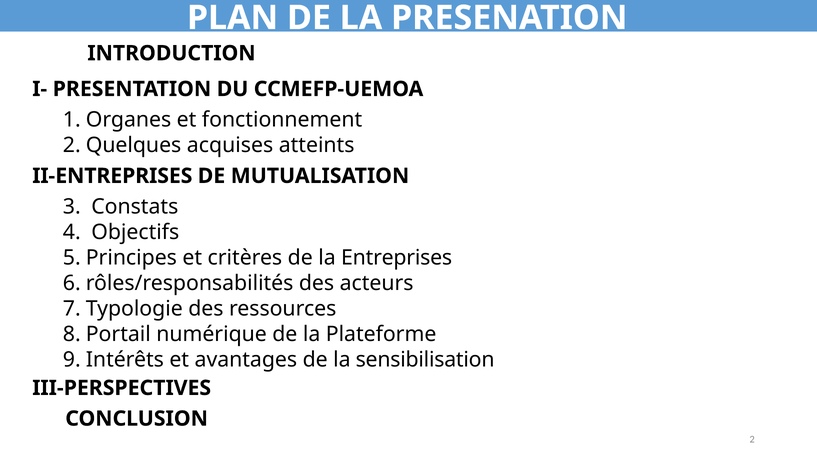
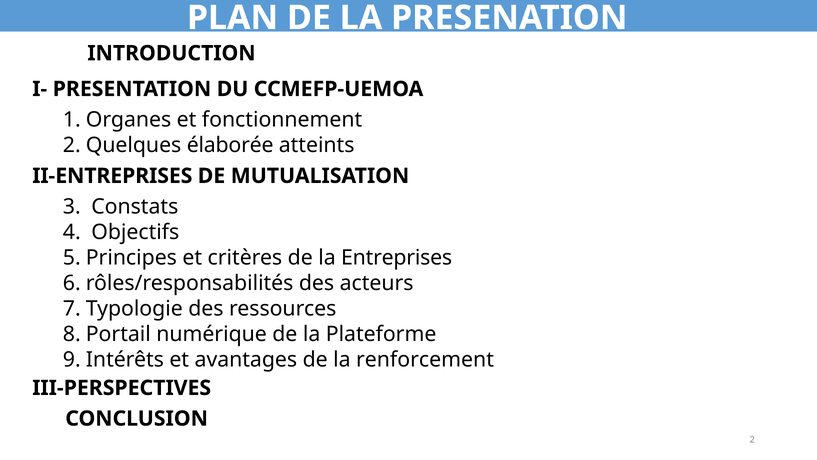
acquises: acquises -> élaborée
sensibilisation: sensibilisation -> renforcement
